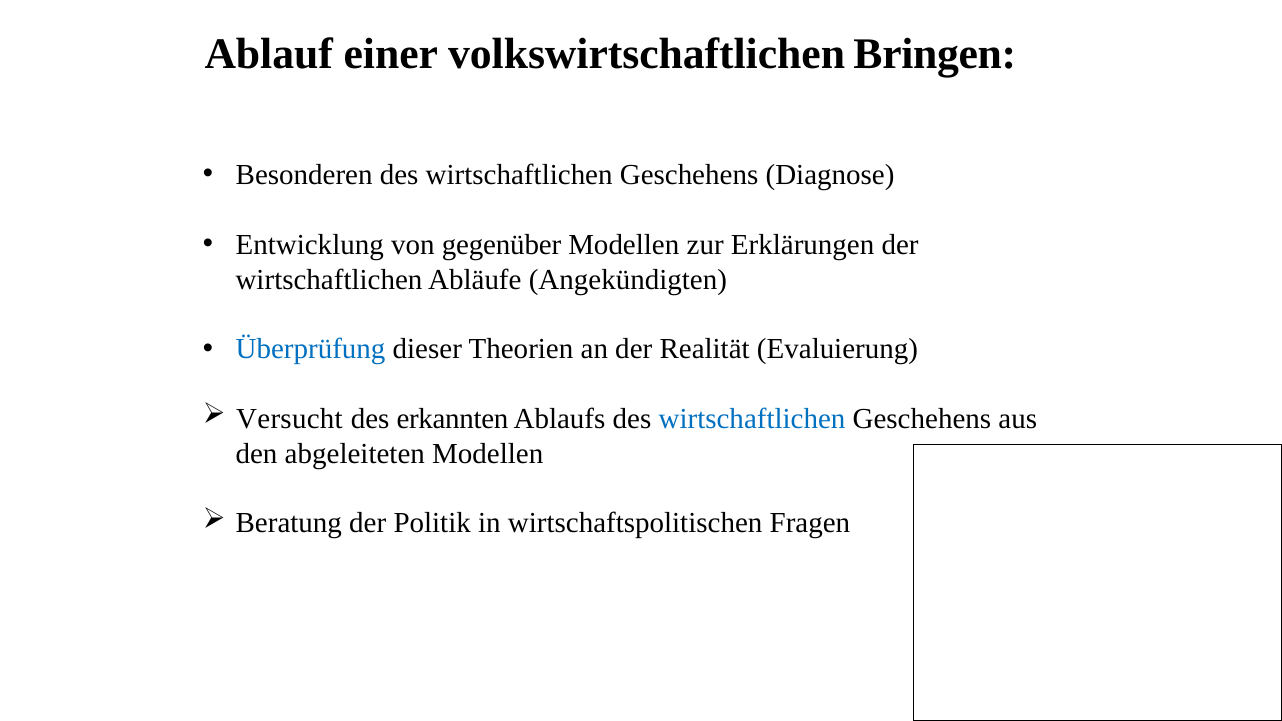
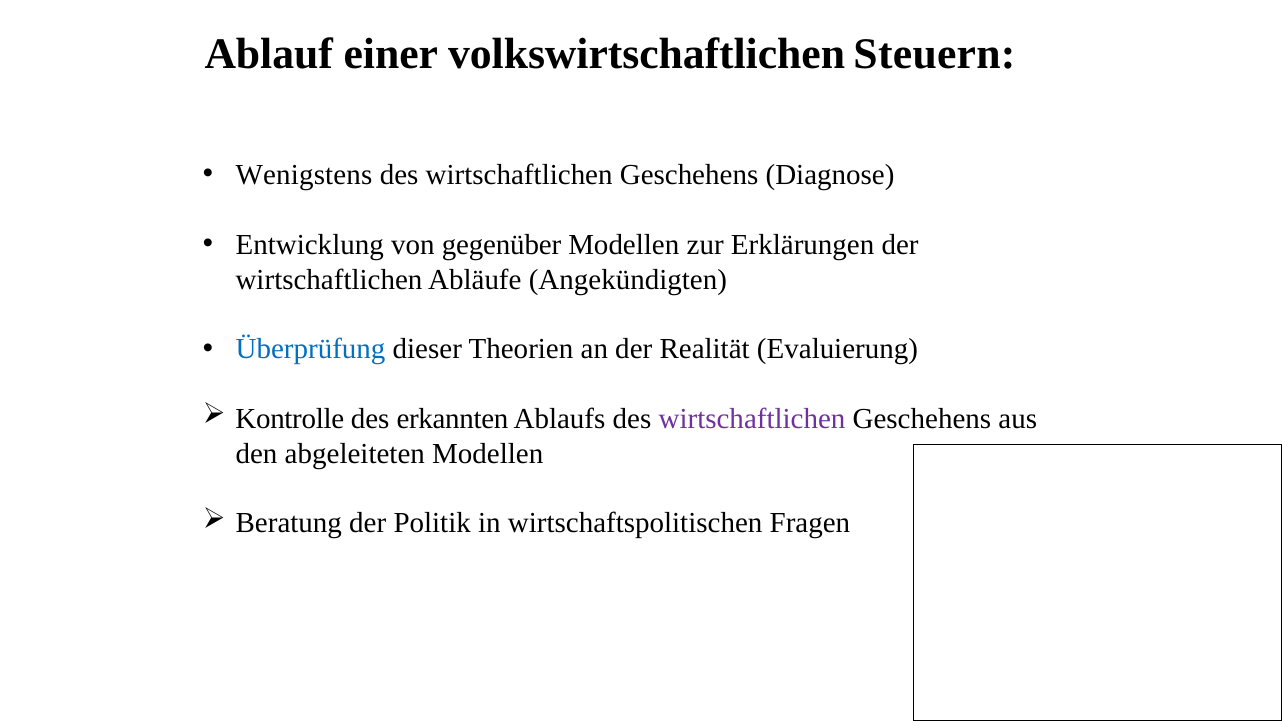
Bringen: Bringen -> Steuern
Besonderen: Besonderen -> Wenigstens
Versucht: Versucht -> Kontrolle
wirtschaftlichen at (752, 419) colour: blue -> purple
